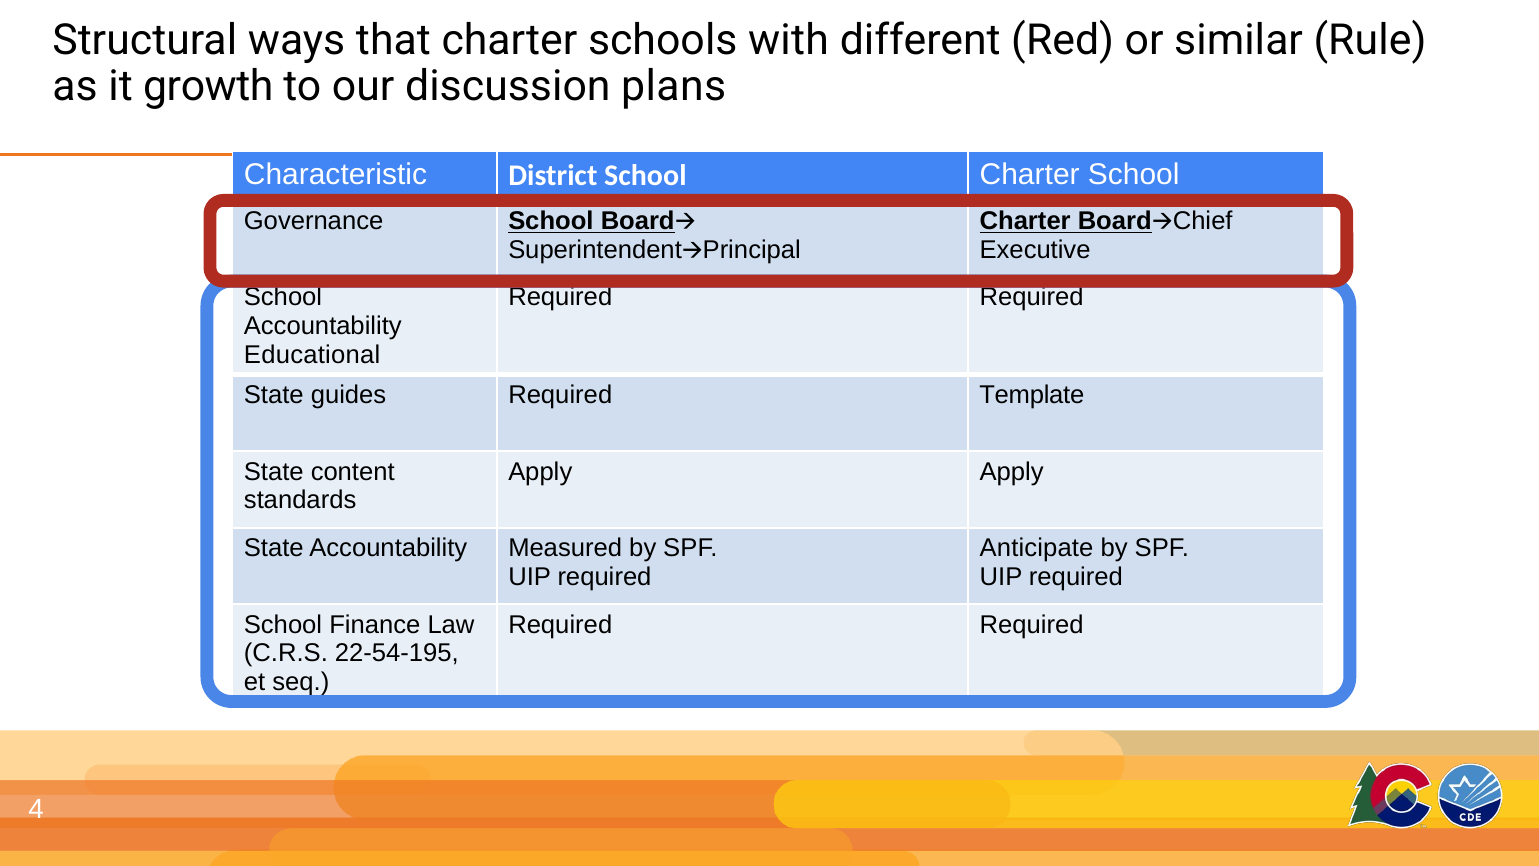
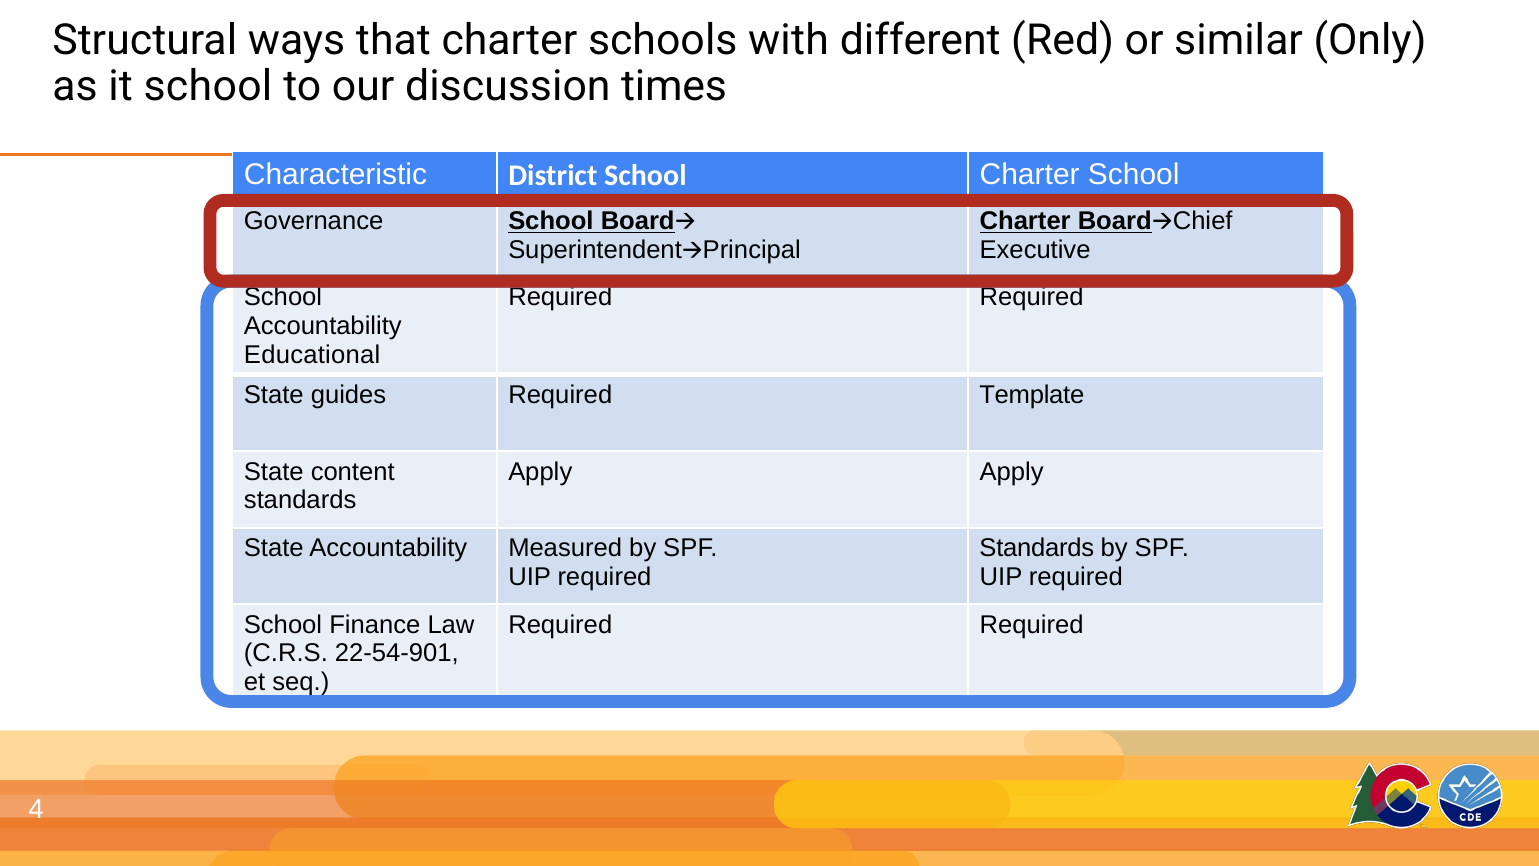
Rule: Rule -> Only
it growth: growth -> school
plans: plans -> times
Anticipate at (1037, 548): Anticipate -> Standards
22-54-195: 22-54-195 -> 22-54-901
